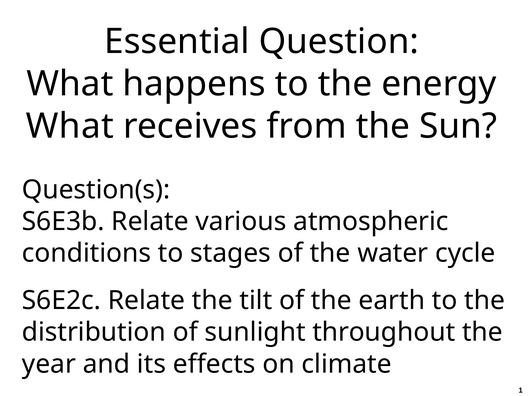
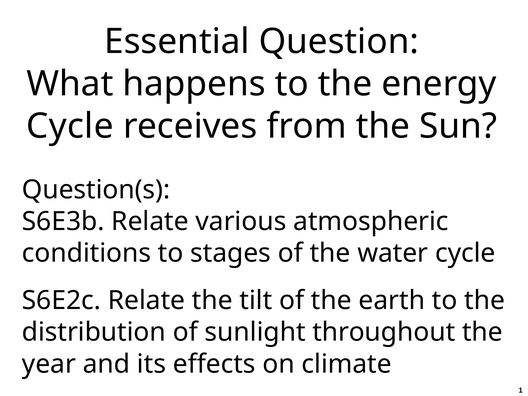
What at (70, 126): What -> Cycle
